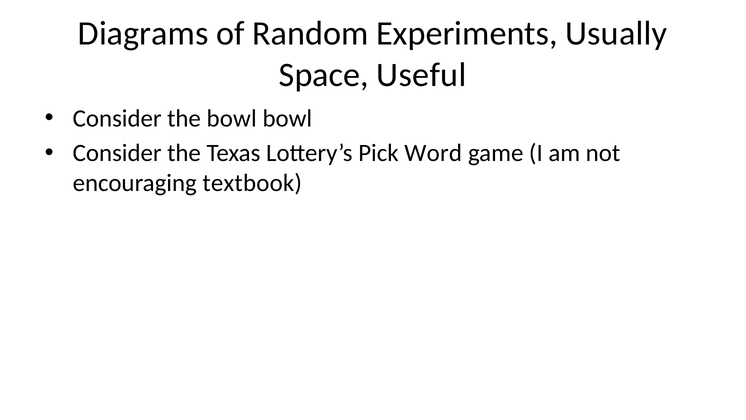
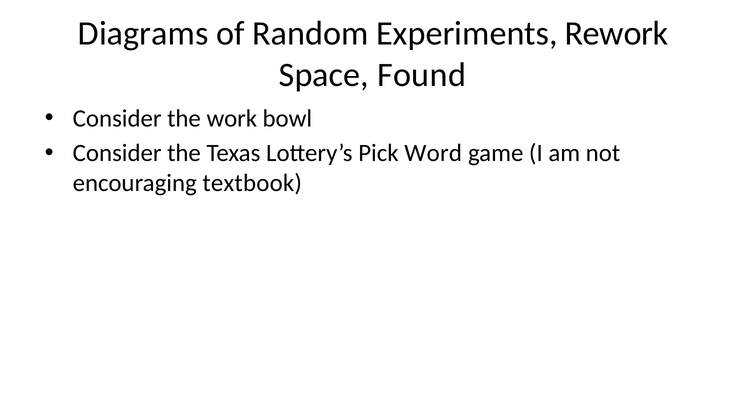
Usually: Usually -> Rework
Useful: Useful -> Found
the bowl: bowl -> work
